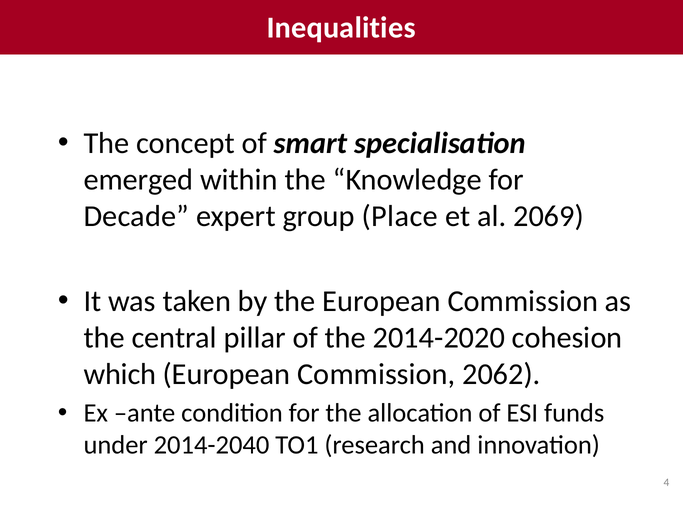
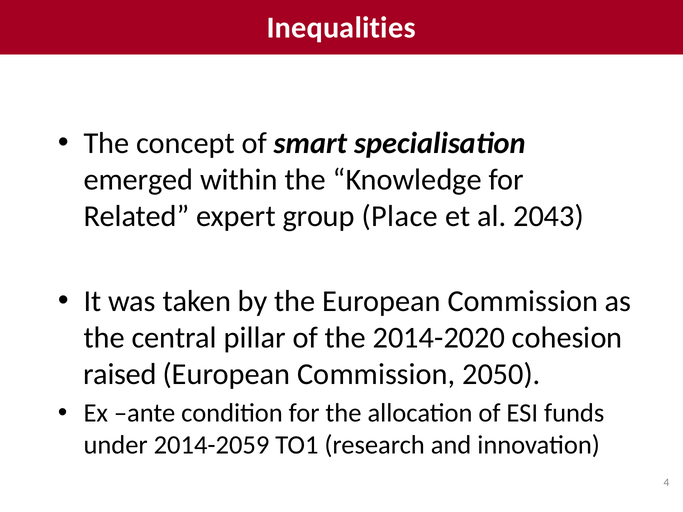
Decade: Decade -> Related
2069: 2069 -> 2043
which: which -> raised
2062: 2062 -> 2050
2014-2040: 2014-2040 -> 2014-2059
